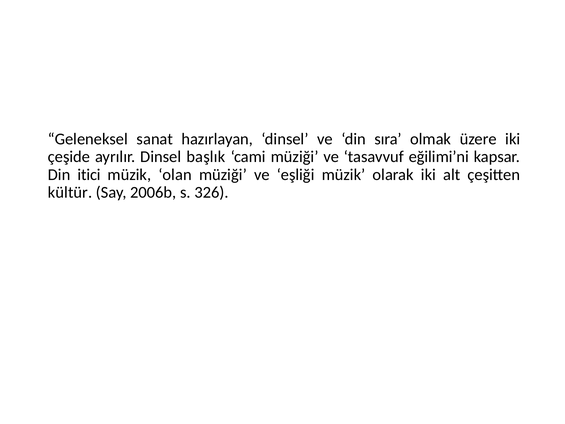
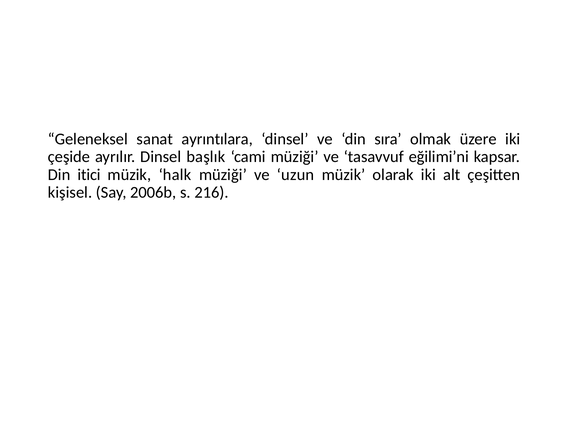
hazırlayan: hazırlayan -> ayrıntılara
olan: olan -> halk
eşliği: eşliği -> uzun
kültür: kültür -> kişisel
326: 326 -> 216
